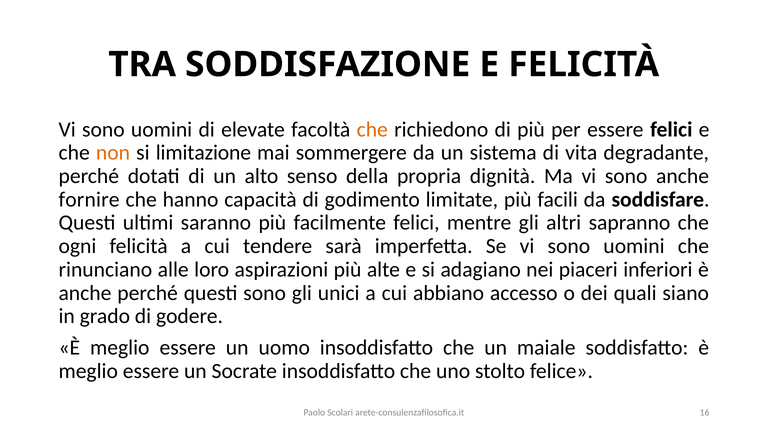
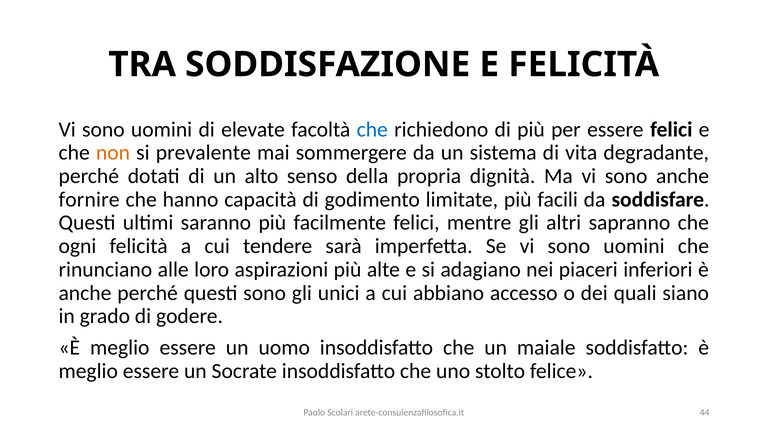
che at (372, 129) colour: orange -> blue
limitazione: limitazione -> prevalente
16: 16 -> 44
